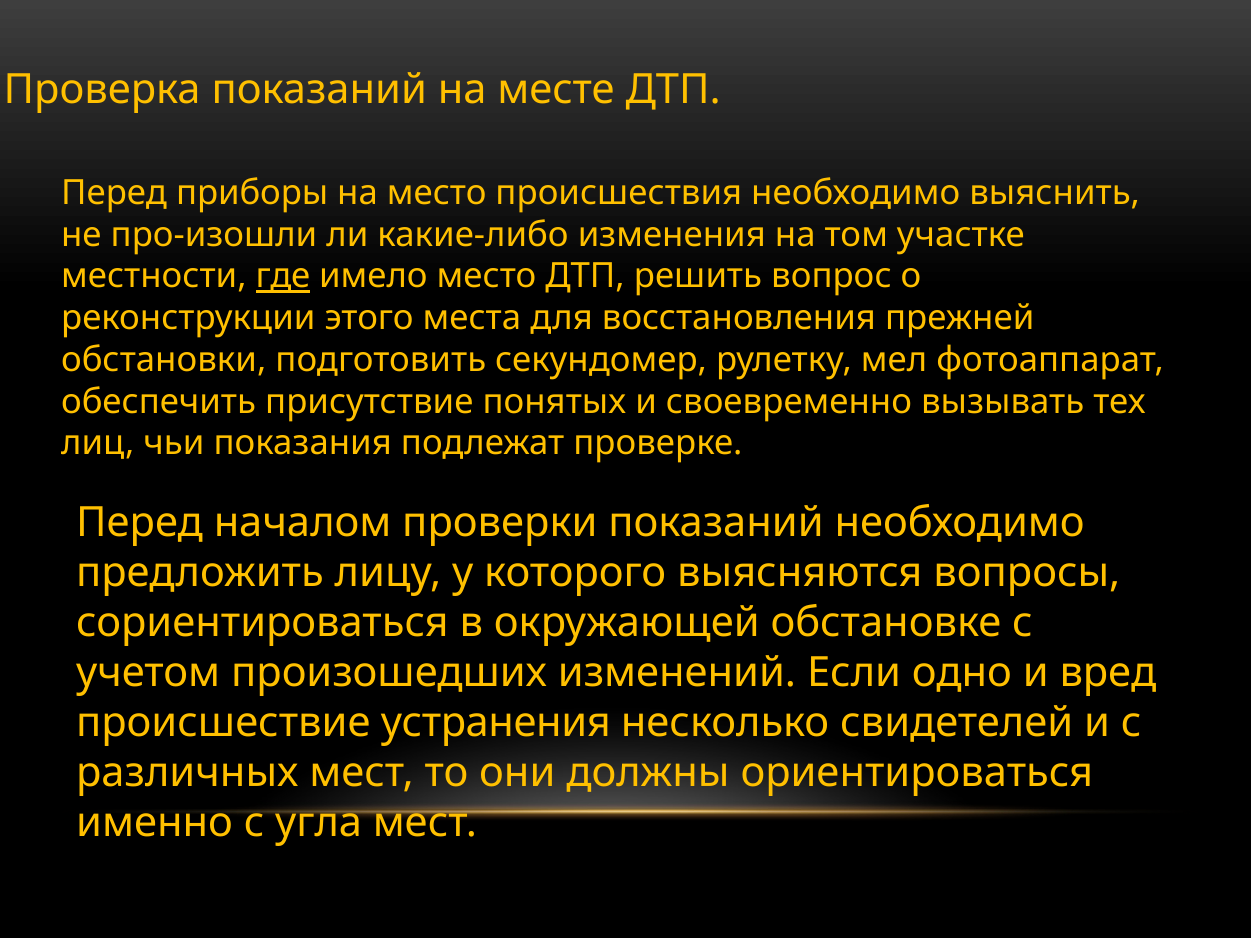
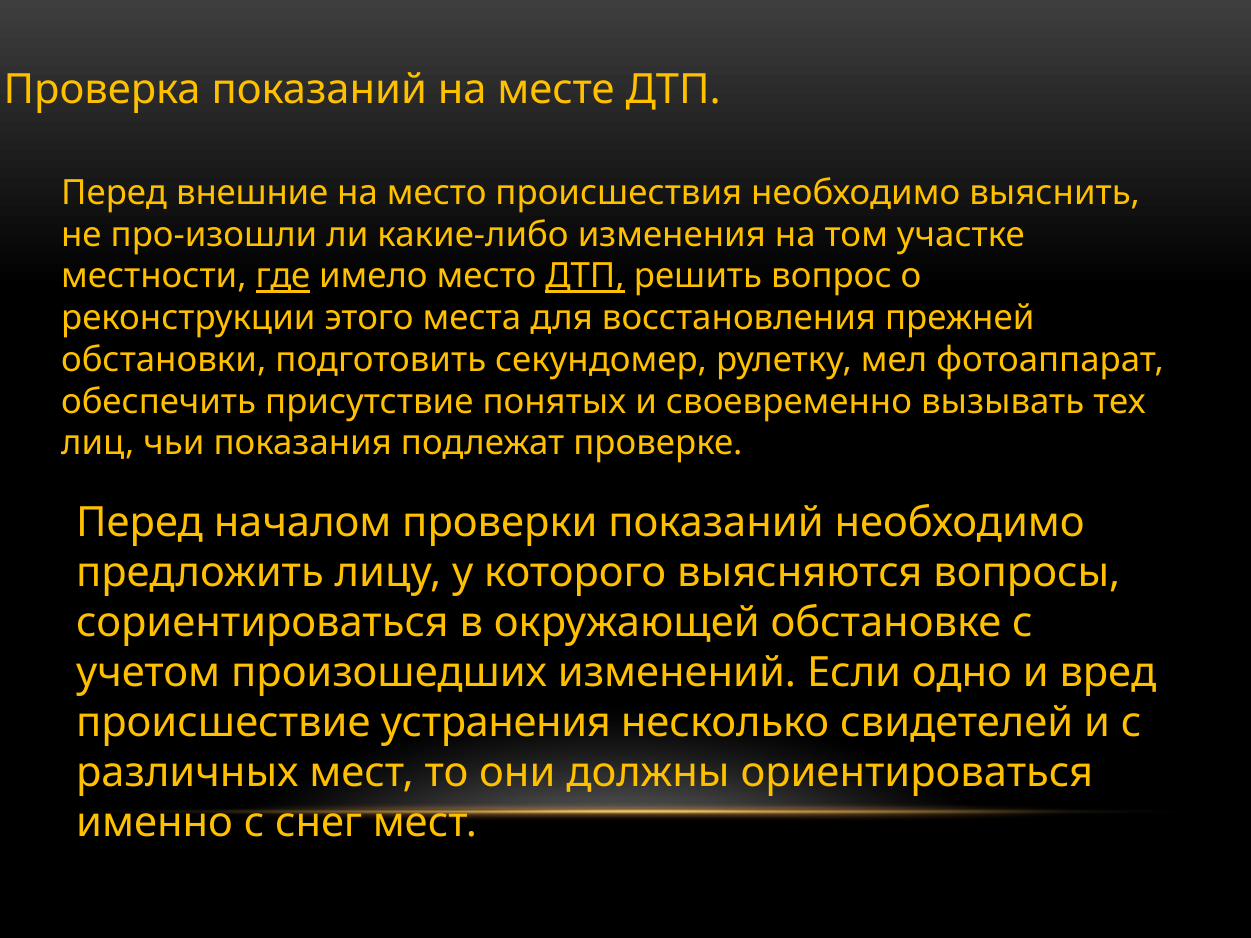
приборы: приборы -> внешние
ДТП at (585, 277) underline: none -> present
угла: угла -> снег
